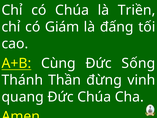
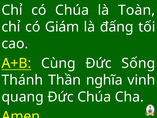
Triền: Triền -> Toàn
đừng: đừng -> nghĩa
